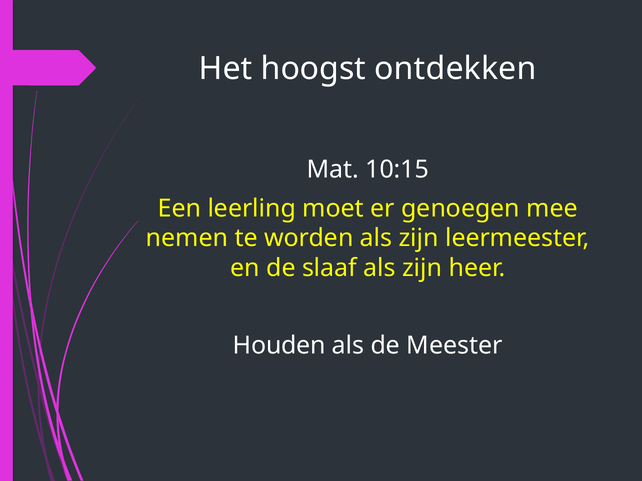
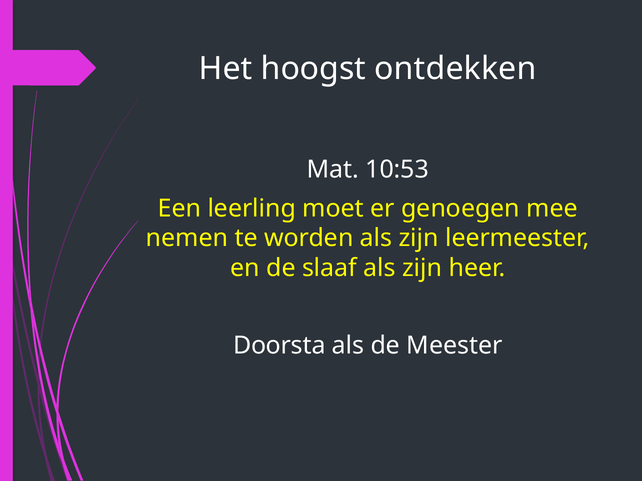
10:15: 10:15 -> 10:53
Houden: Houden -> Doorsta
